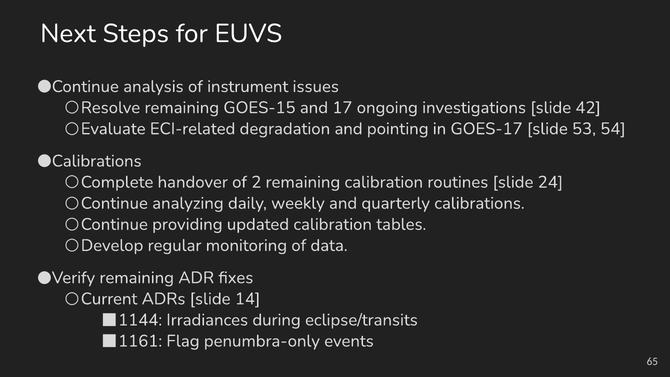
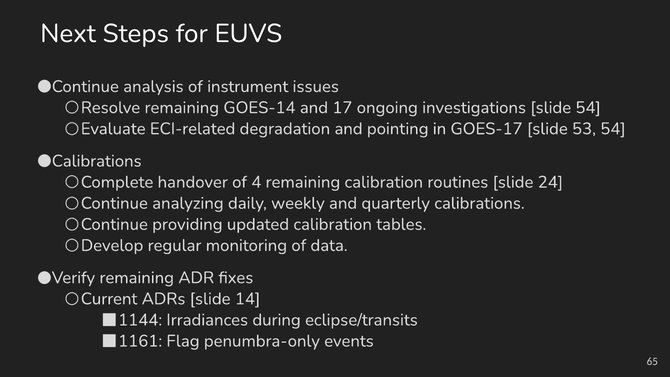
GOES-15: GOES-15 -> GOES-14
slide 42: 42 -> 54
2: 2 -> 4
